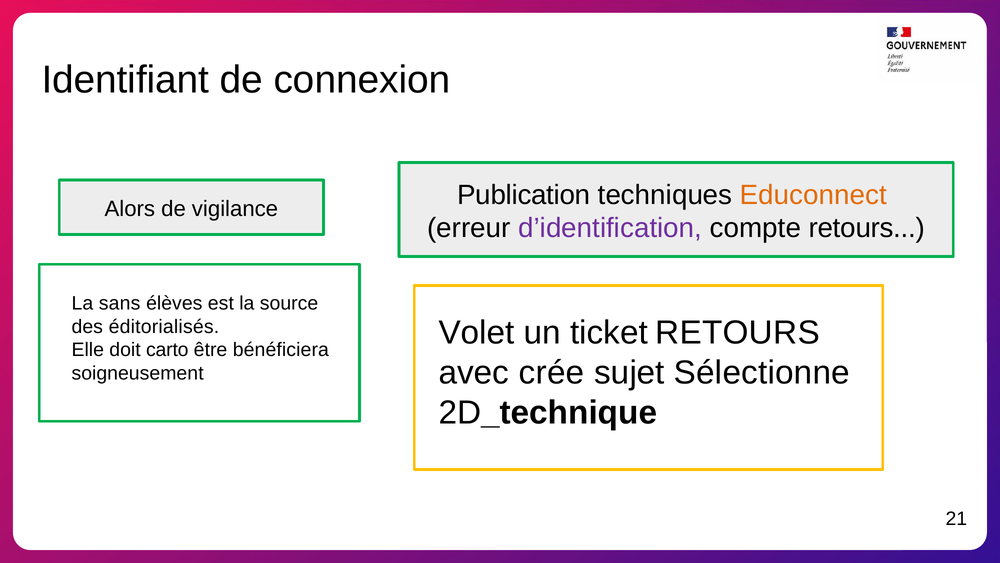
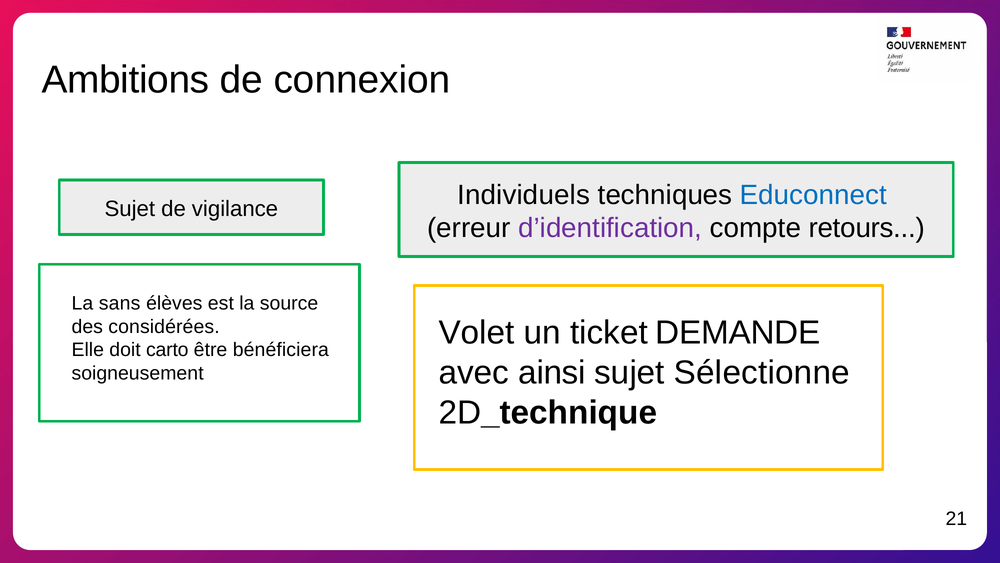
Identifiant: Identifiant -> Ambitions
Alors at (130, 209): Alors -> Sujet
Publication: Publication -> Individuels
Educonnect colour: orange -> blue
ticket RETOURS: RETOURS -> DEMANDE
éditorialisés: éditorialisés -> considérées
crée: crée -> ainsi
